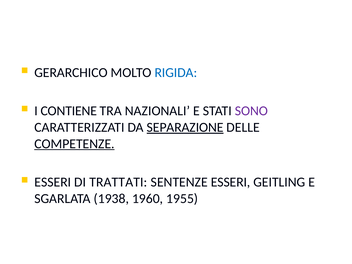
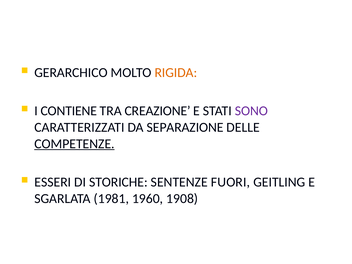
RIGIDA colour: blue -> orange
NAZIONALI: NAZIONALI -> CREAZIONE
SEPARAZIONE underline: present -> none
TRATTATI: TRATTATI -> STORICHE
SENTENZE ESSERI: ESSERI -> FUORI
1938: 1938 -> 1981
1955: 1955 -> 1908
